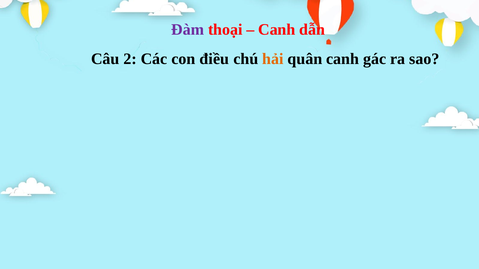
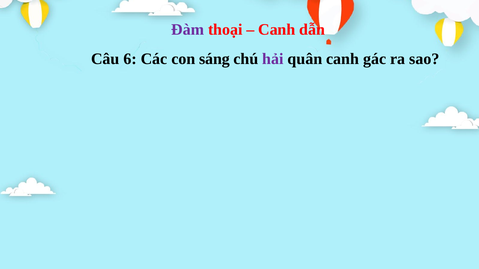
2: 2 -> 6
điều: điều -> sáng
hải colour: orange -> purple
